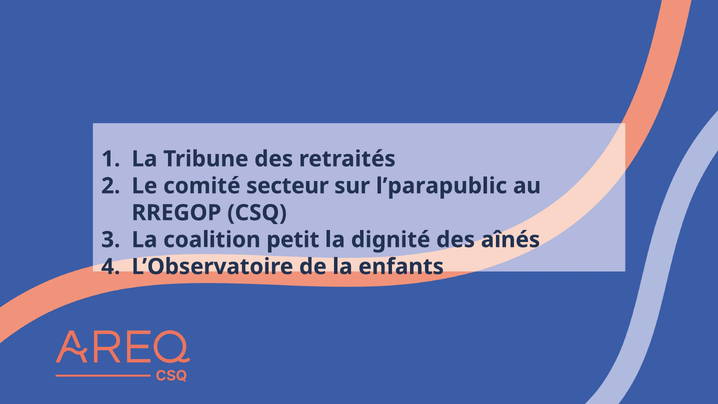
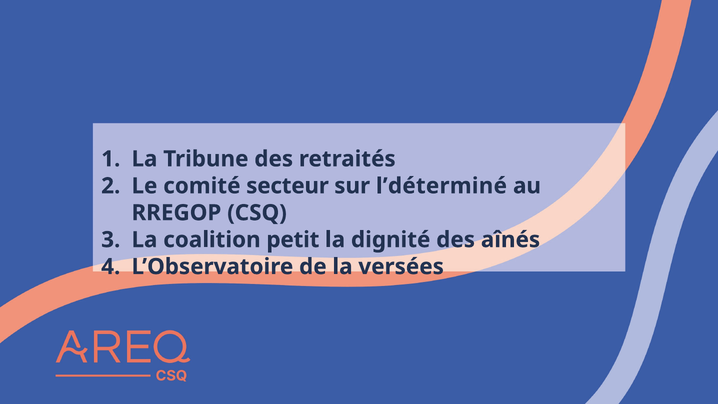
l’parapublic: l’parapublic -> l’déterminé
enfants: enfants -> versées
